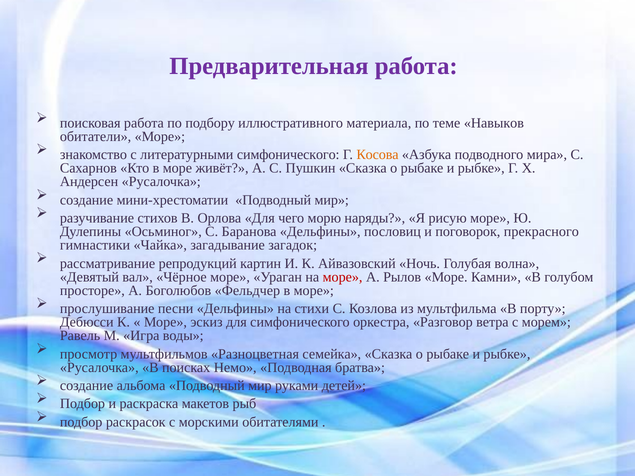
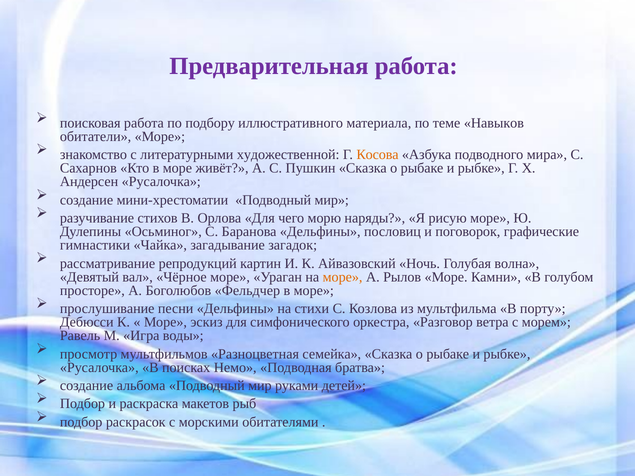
литературными симфонического: симфонического -> художественной
прекрасного: прекрасного -> графические
море at (343, 277) colour: red -> orange
